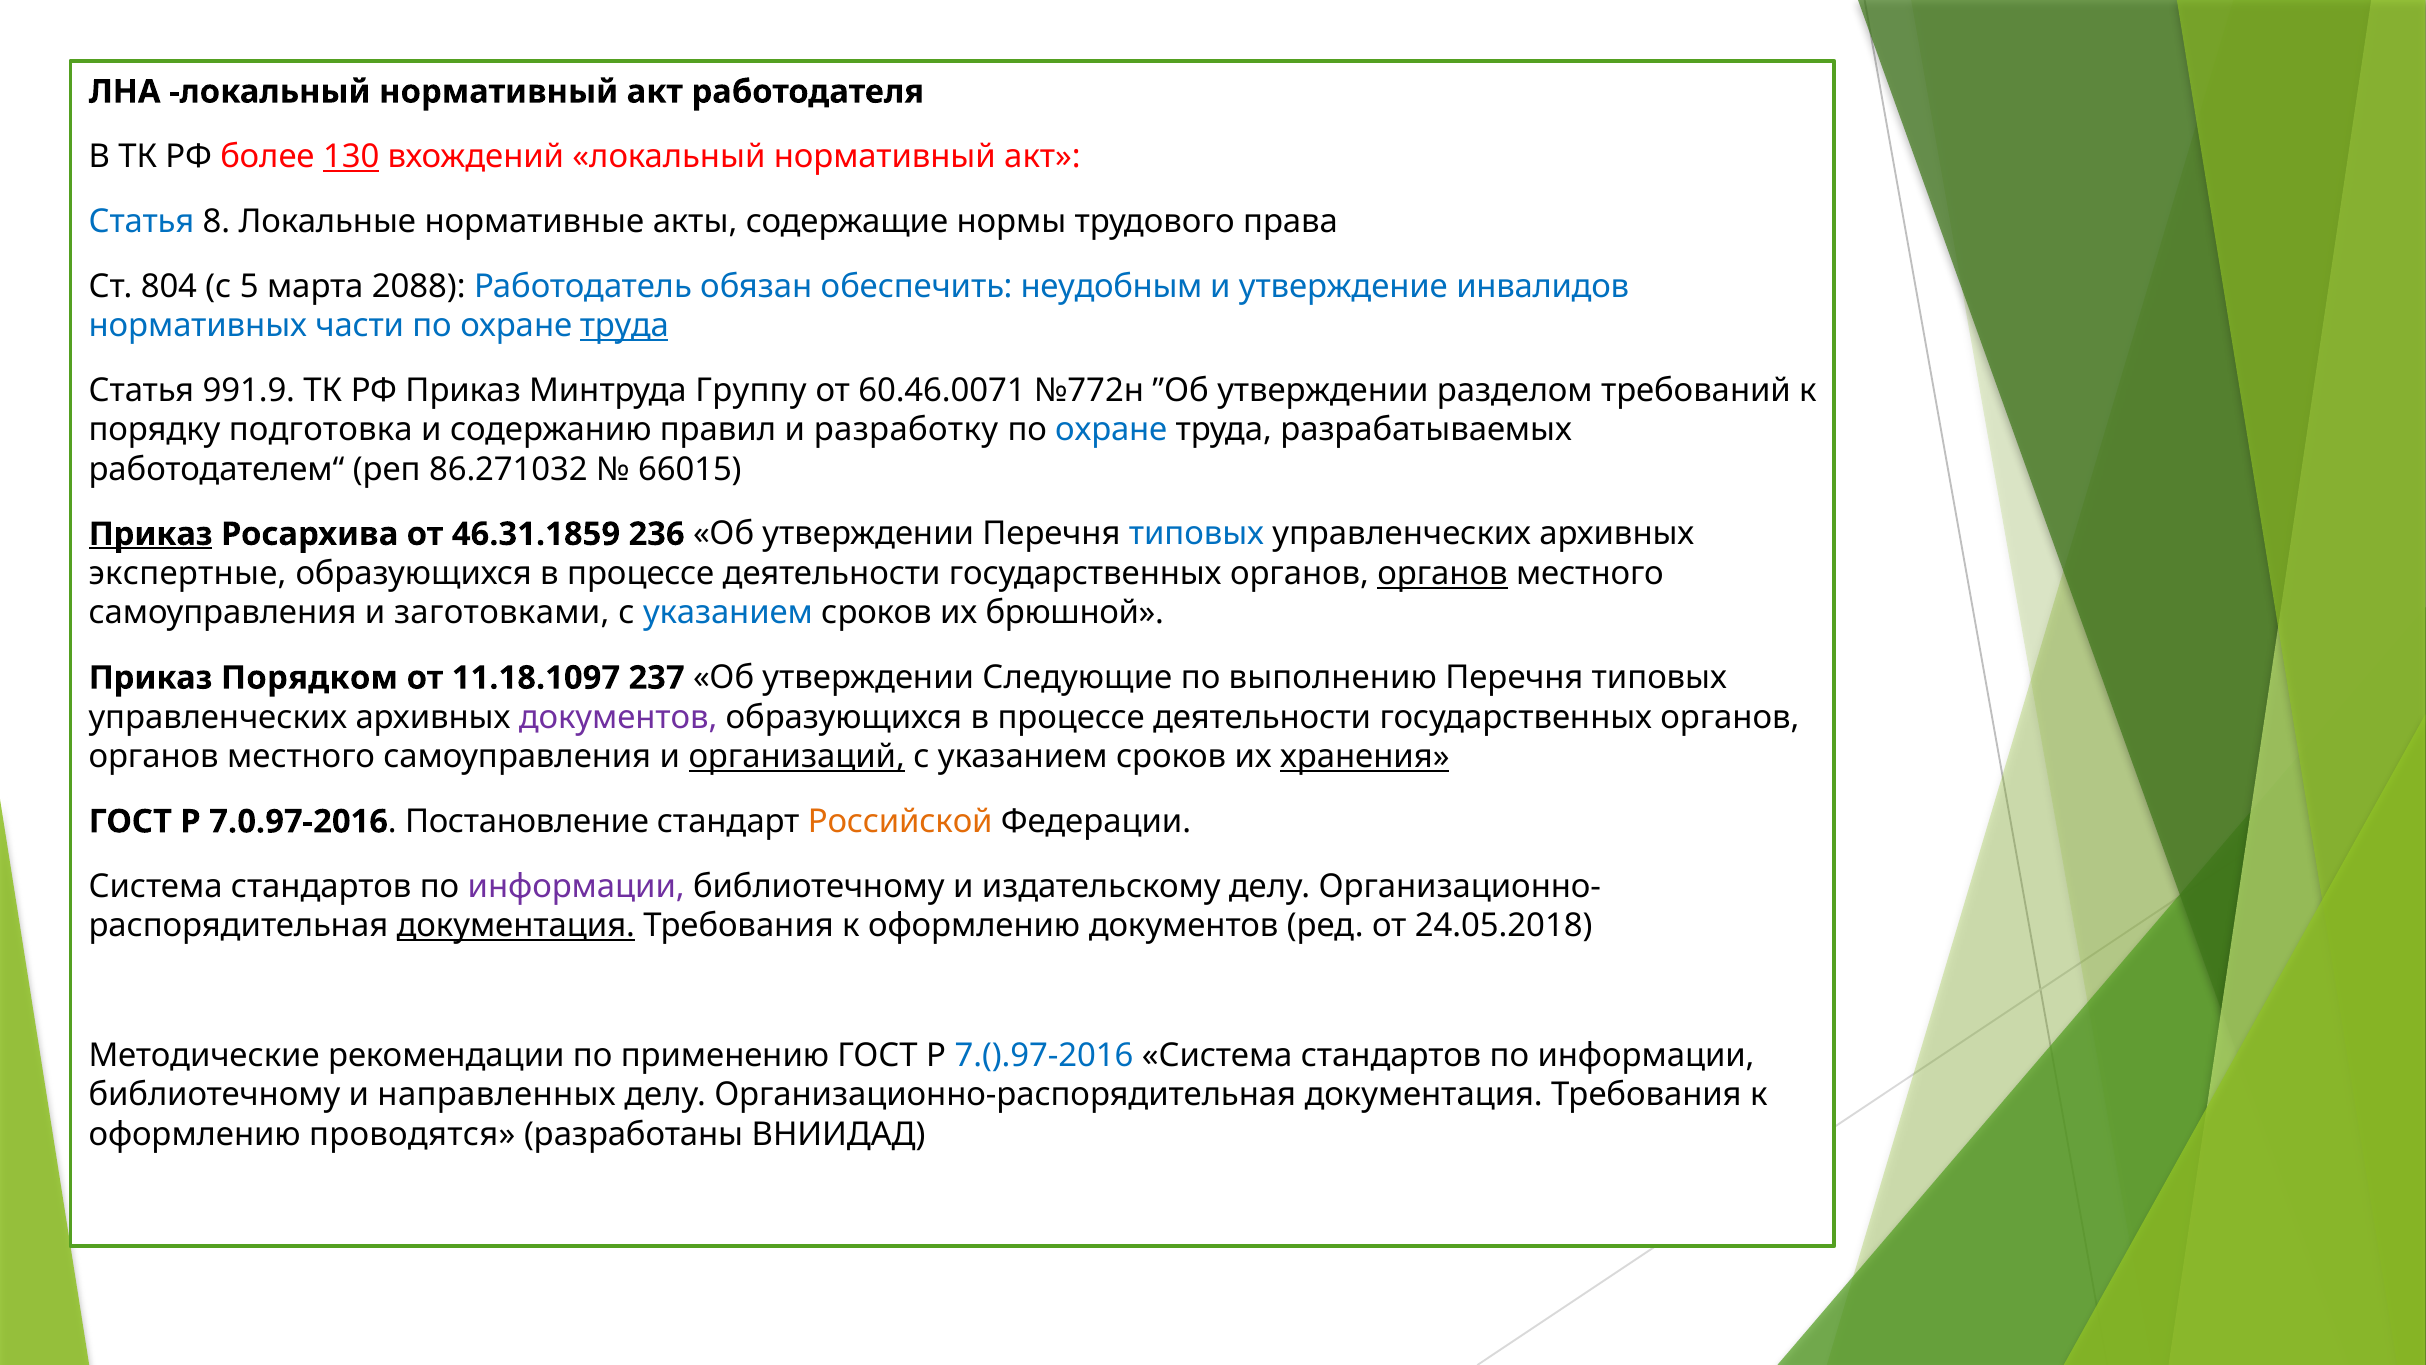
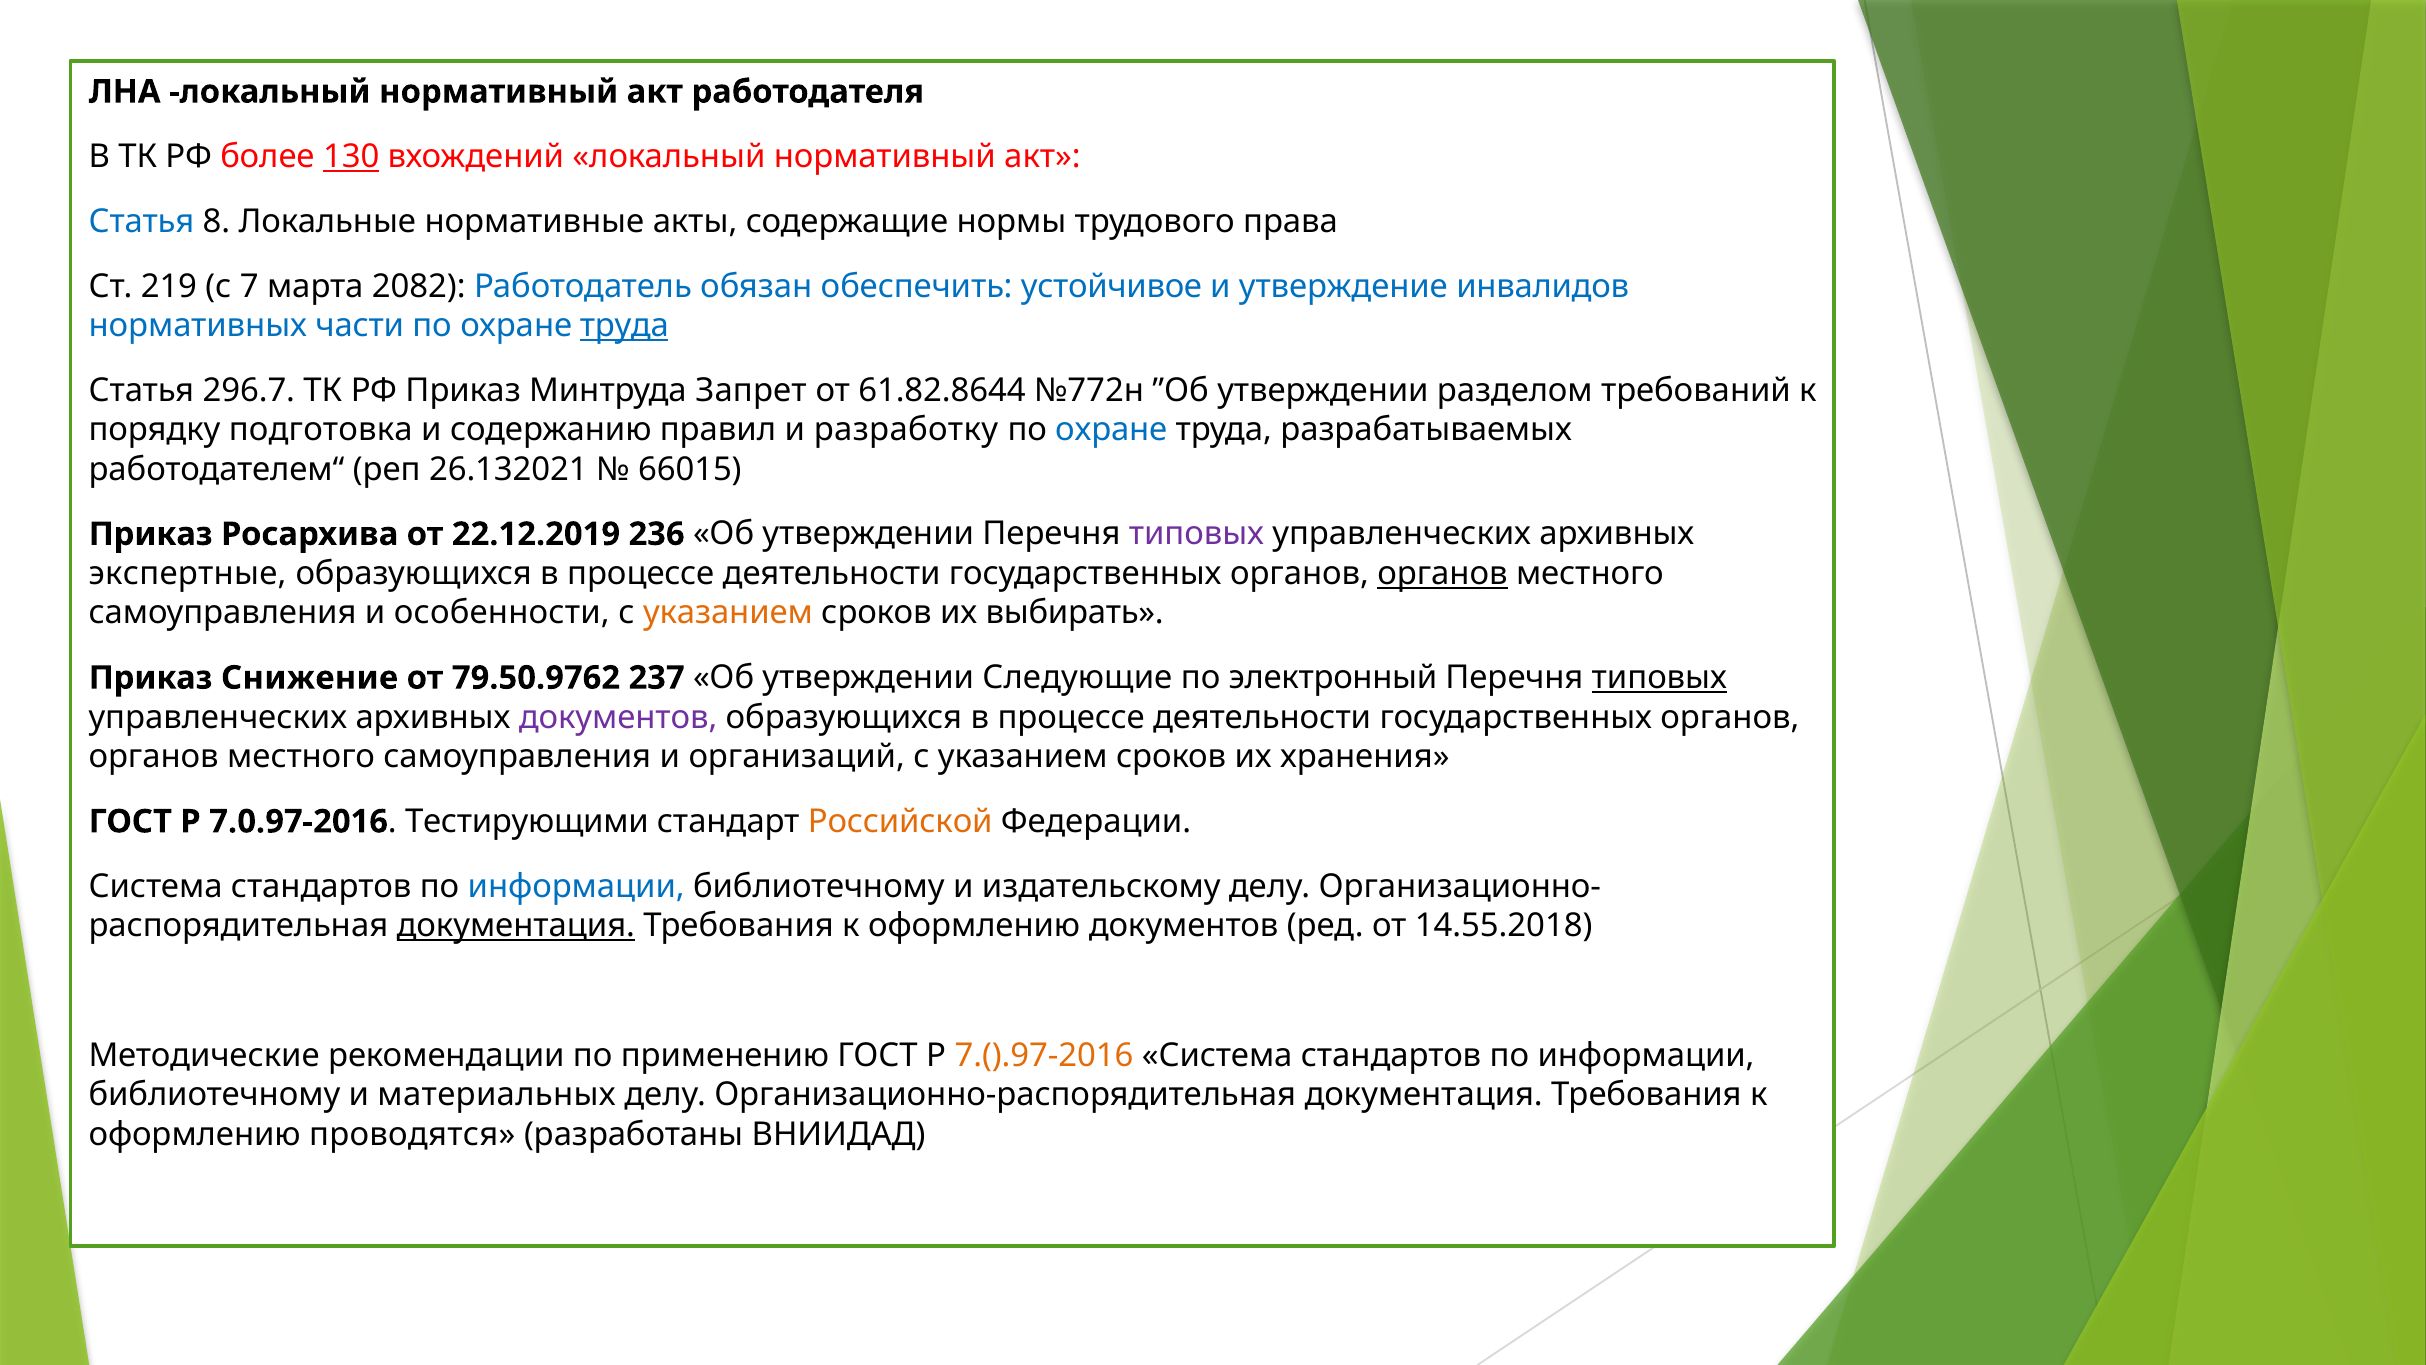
804: 804 -> 219
5: 5 -> 7
2088: 2088 -> 2082
неудобным: неудобным -> устойчивое
991.9: 991.9 -> 296.7
Группу: Группу -> Запрет
60.46.0071: 60.46.0071 -> 61.82.8644
86.271032: 86.271032 -> 26.132021
Приказ at (151, 534) underline: present -> none
46.31.1859: 46.31.1859 -> 22.12.2019
типовых at (1196, 534) colour: blue -> purple
заготовками: заготовками -> особенности
указанием at (728, 613) colour: blue -> orange
брюшной: брюшной -> выбирать
Порядком: Порядком -> Снижение
11.18.1097: 11.18.1097 -> 79.50.9762
выполнению: выполнению -> электронный
типовых at (1659, 678) underline: none -> present
организаций underline: present -> none
хранения underline: present -> none
Постановление: Постановление -> Тестирующими
информации at (576, 886) colour: purple -> blue
24.05.2018: 24.05.2018 -> 14.55.2018
7.().97-2016 colour: blue -> orange
направленных: направленных -> материальных
